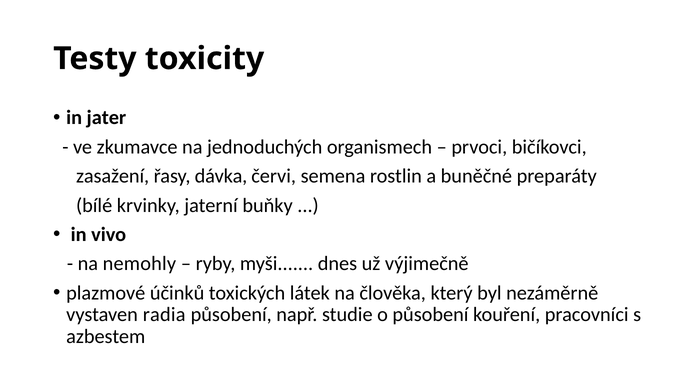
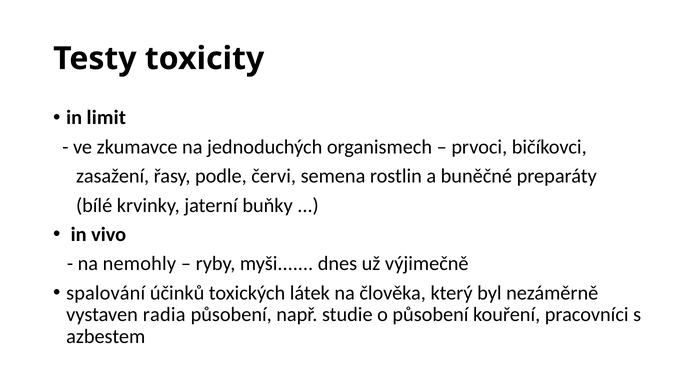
jater: jater -> limit
dávka: dávka -> podle
plazmové: plazmové -> spalování
